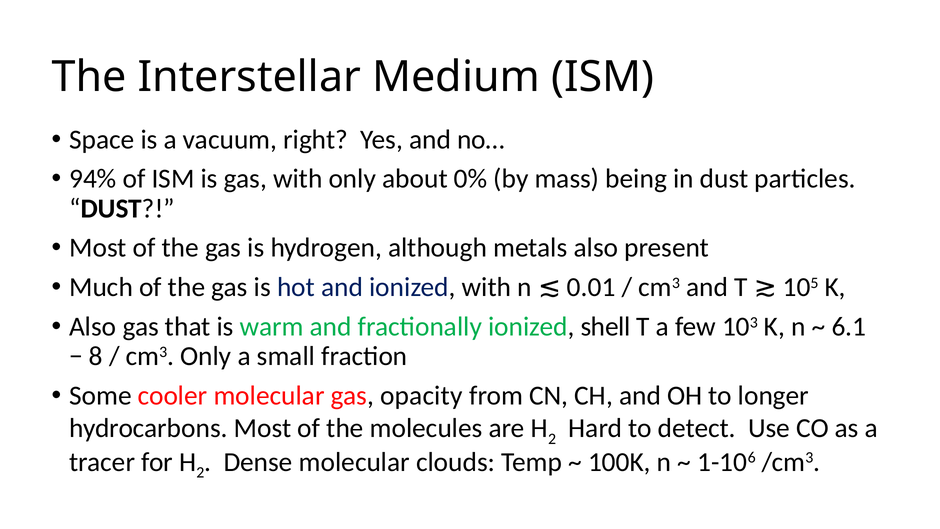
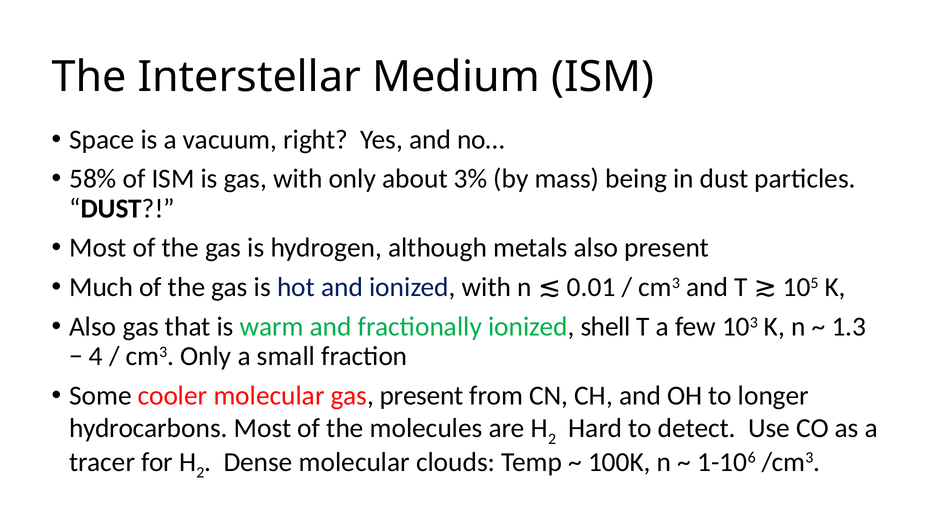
94%: 94% -> 58%
0%: 0% -> 3%
6.1: 6.1 -> 1.3
8: 8 -> 4
gas opacity: opacity -> present
